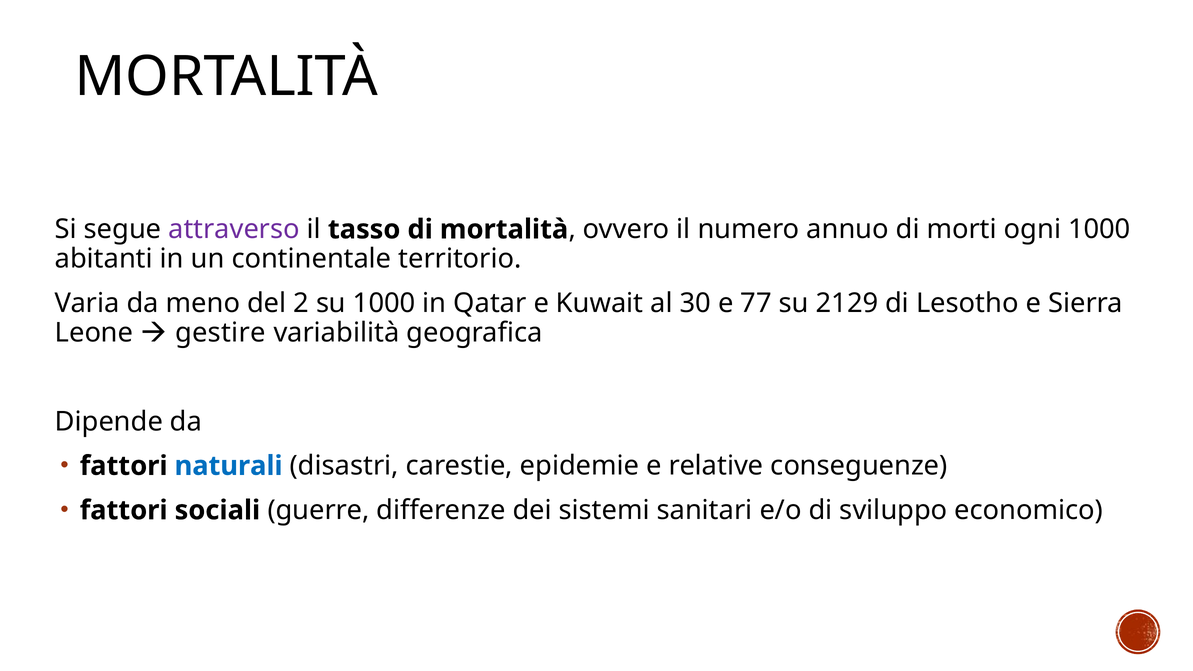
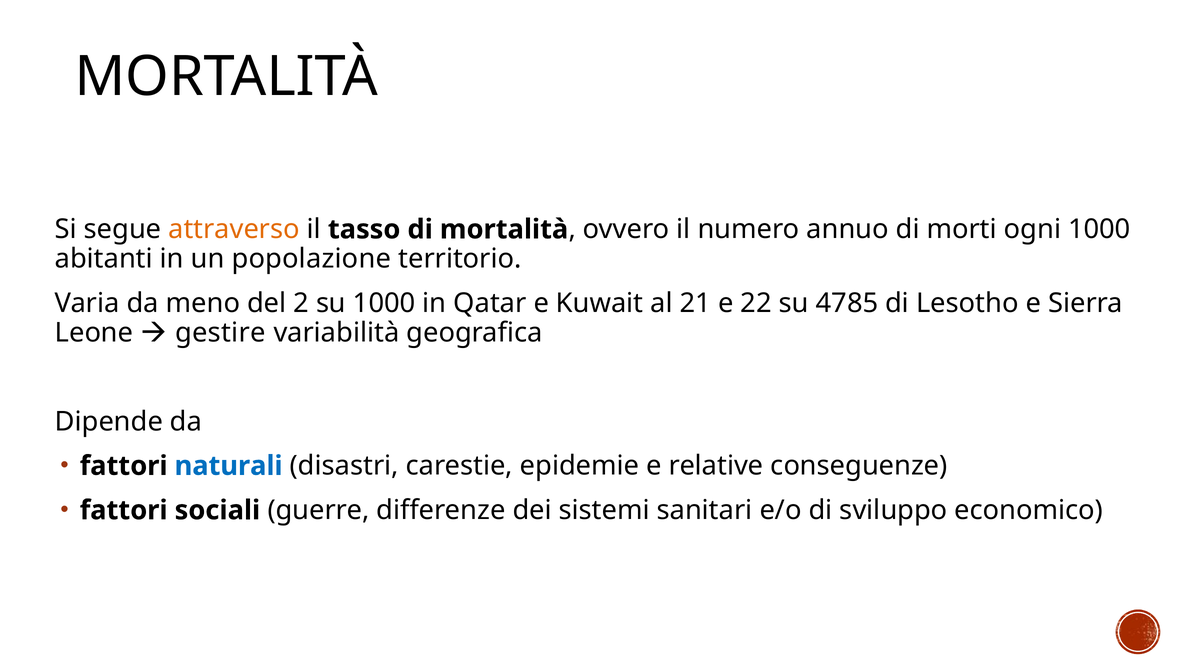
attraverso colour: purple -> orange
continentale: continentale -> popolazione
30: 30 -> 21
77: 77 -> 22
2129: 2129 -> 4785
